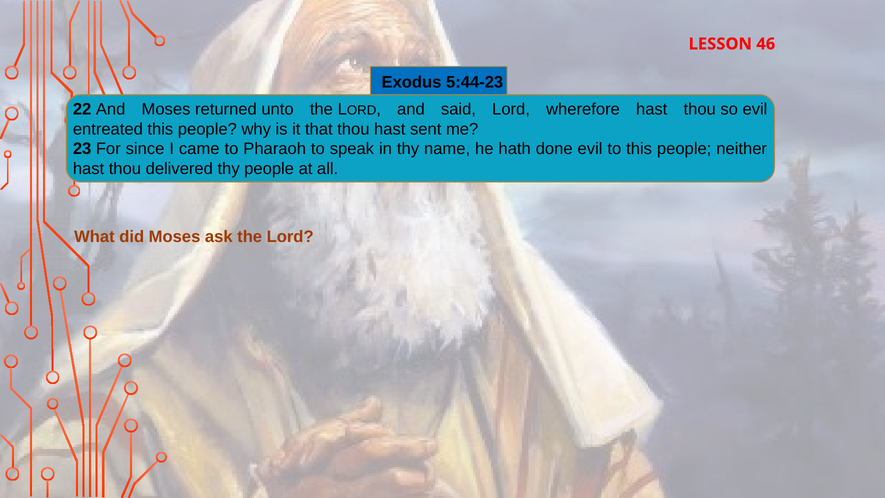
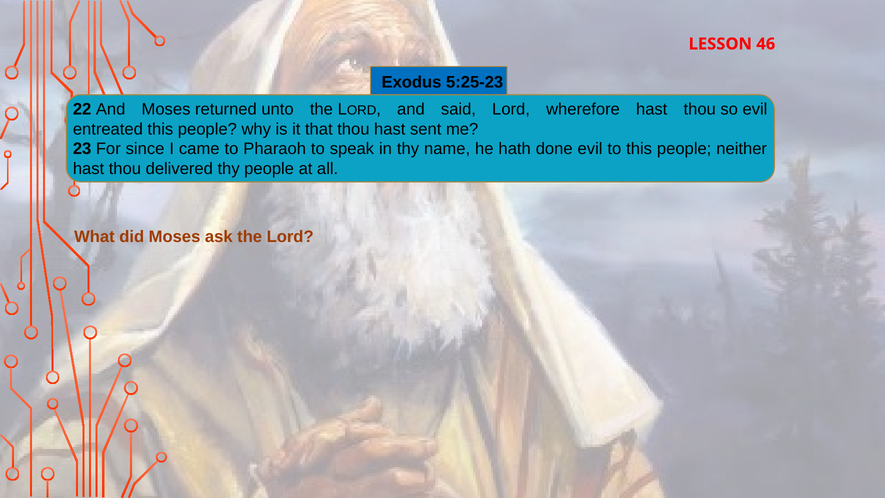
5:44-23: 5:44-23 -> 5:25-23
